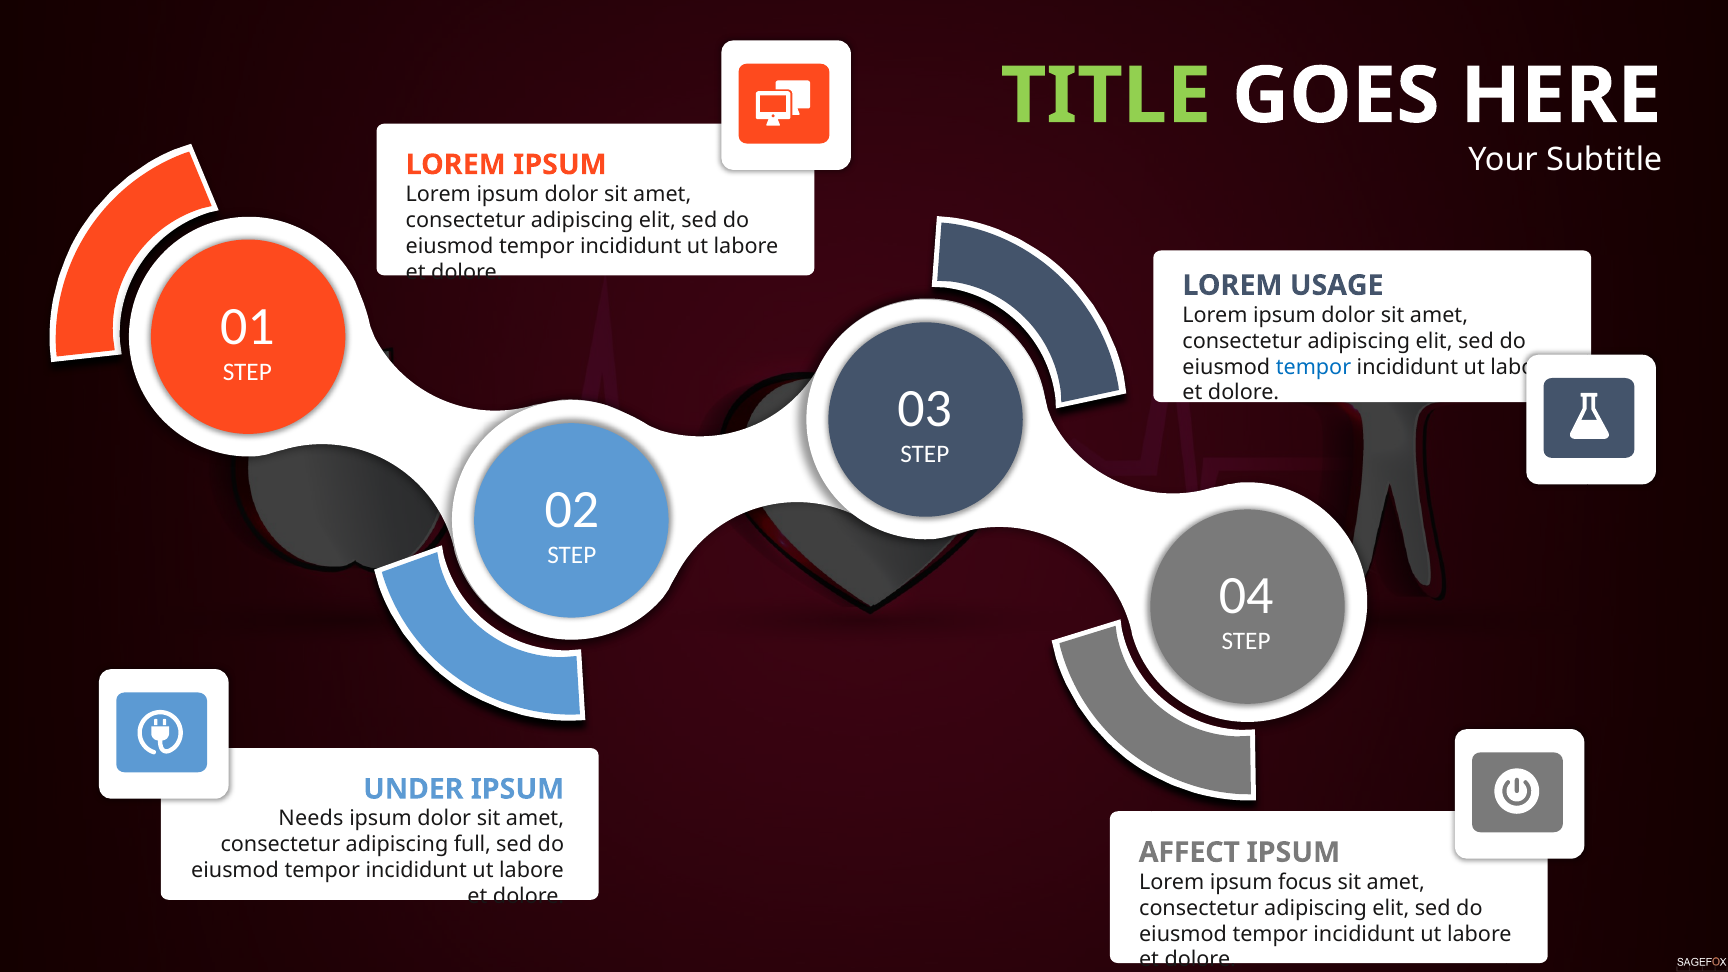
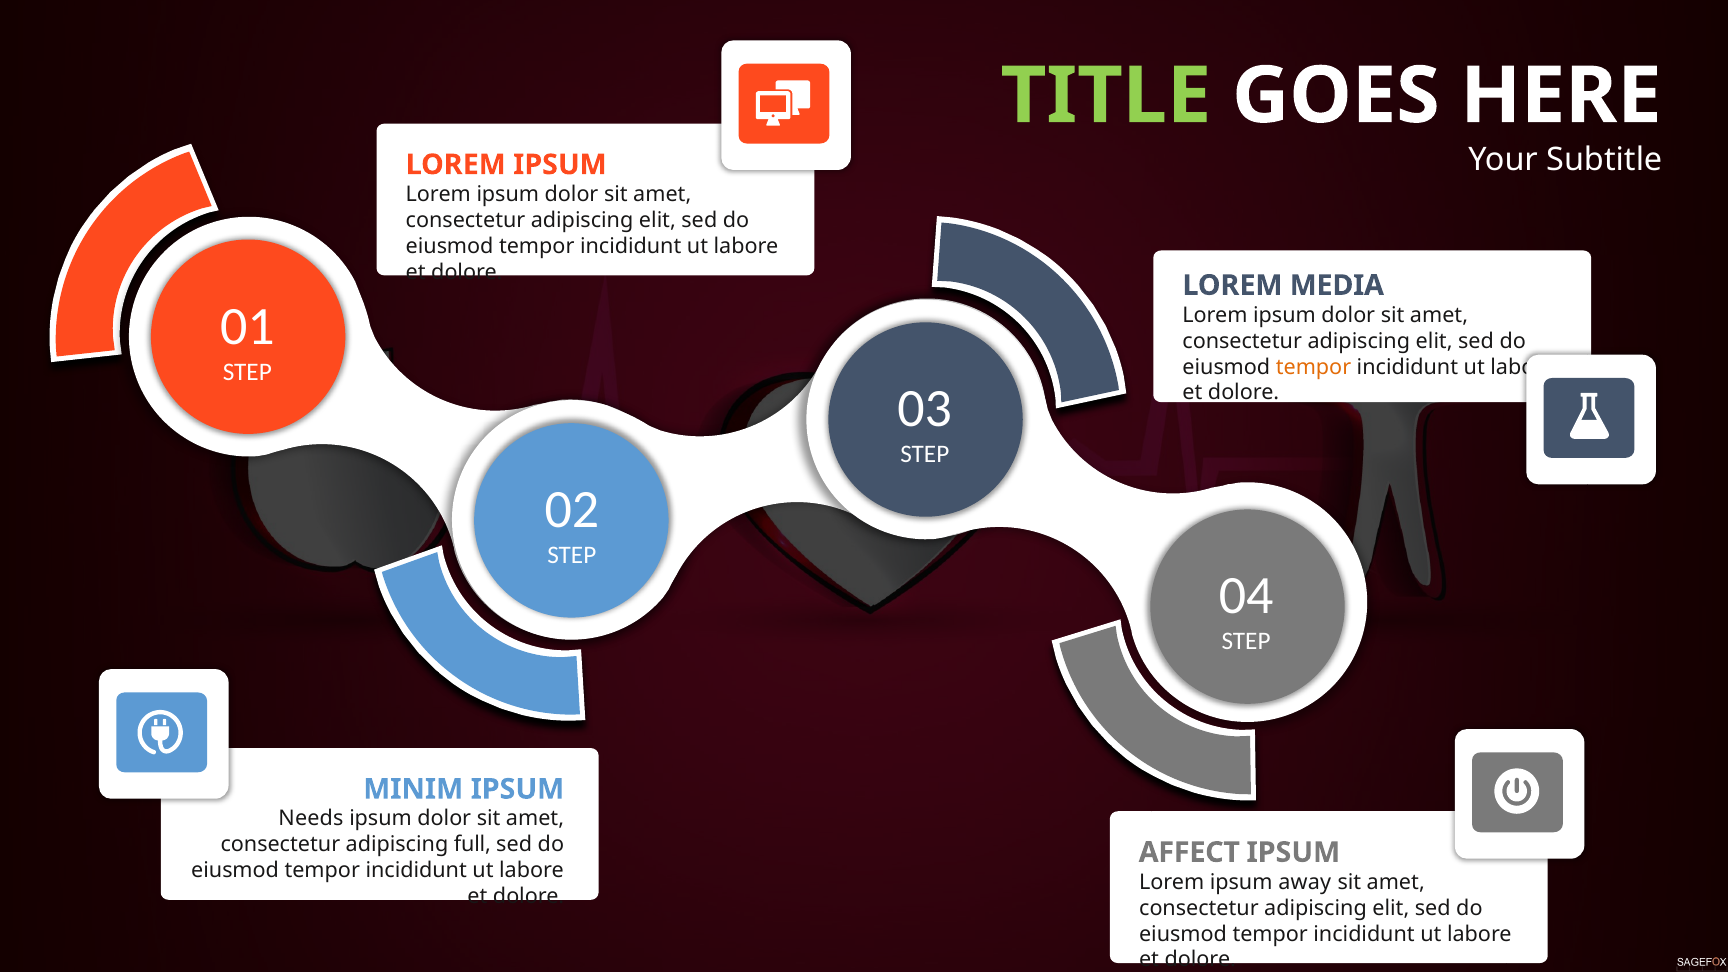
USAGE: USAGE -> MEDIA
tempor at (1314, 367) colour: blue -> orange
UNDER: UNDER -> MINIM
focus: focus -> away
